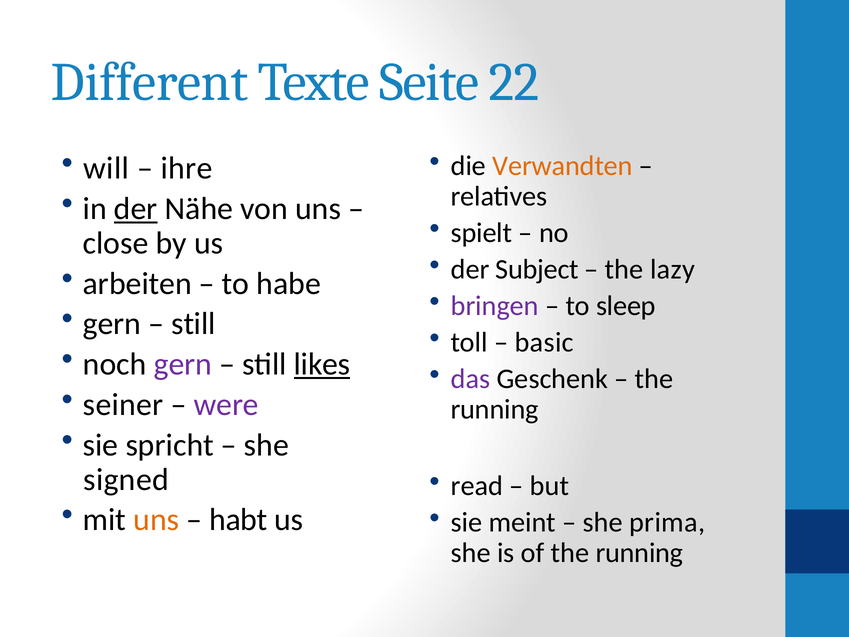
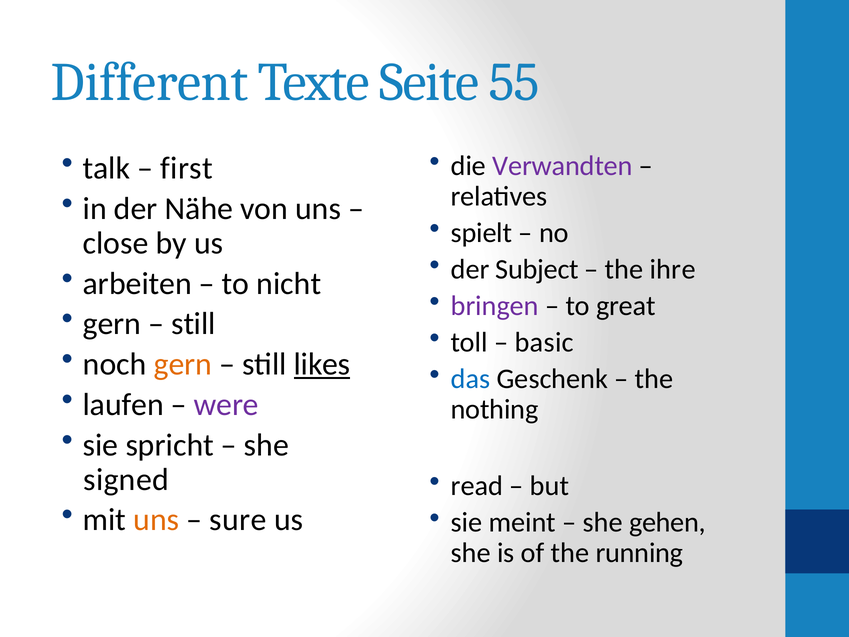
22: 22 -> 55
Verwandten colour: orange -> purple
will: will -> talk
ihre: ihre -> first
der at (136, 209) underline: present -> none
lazy: lazy -> ihre
habe: habe -> nicht
sleep: sleep -> great
gern at (183, 364) colour: purple -> orange
das colour: purple -> blue
seiner: seiner -> laufen
running at (495, 409): running -> nothing
habt: habt -> sure
prima: prima -> gehen
